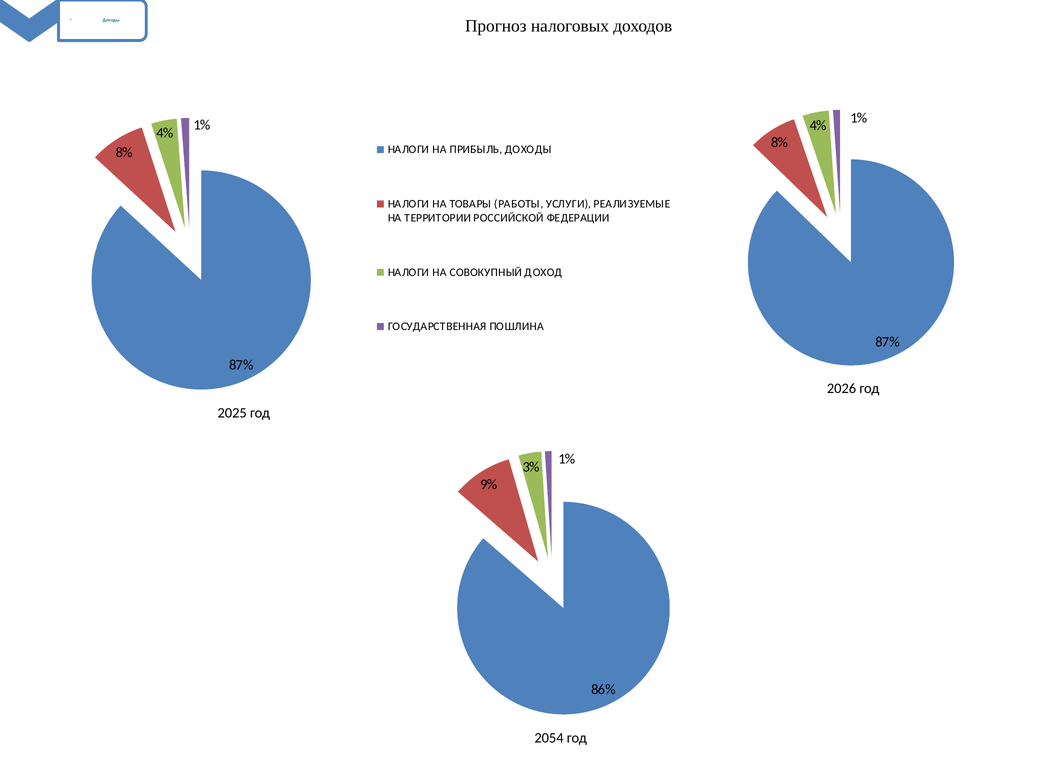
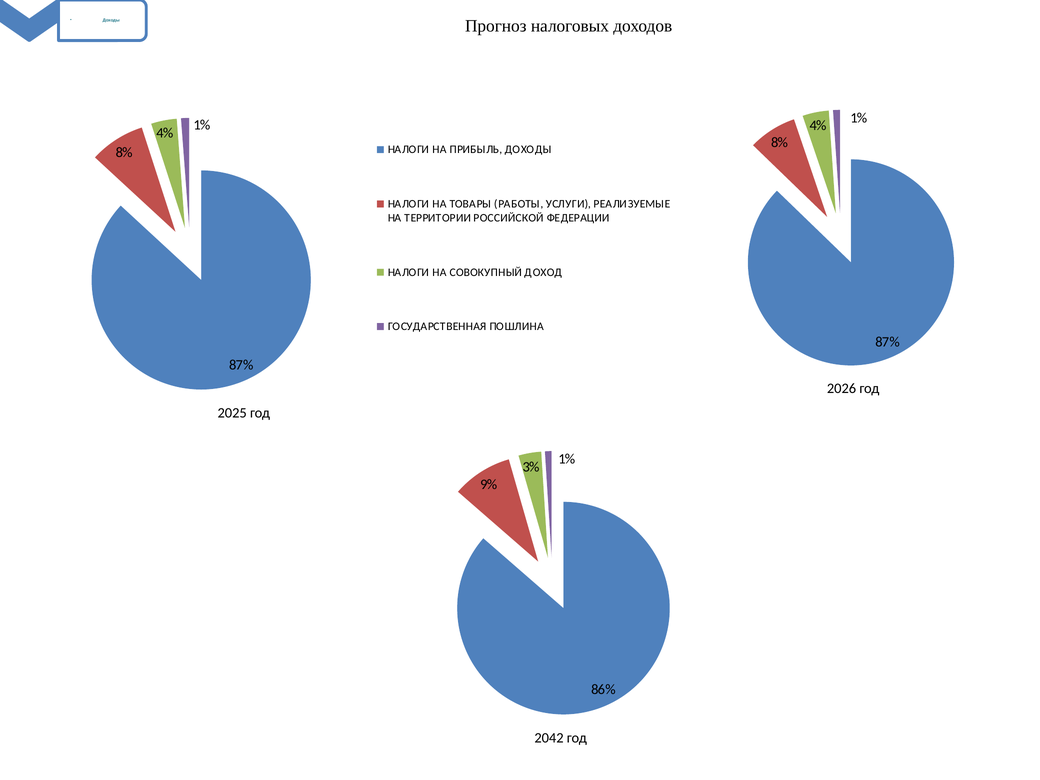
2054: 2054 -> 2042
